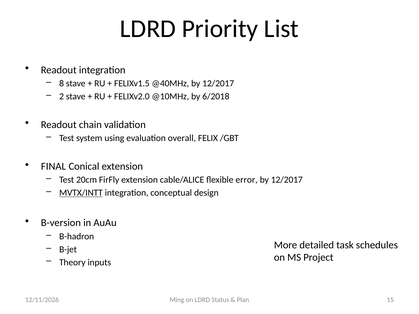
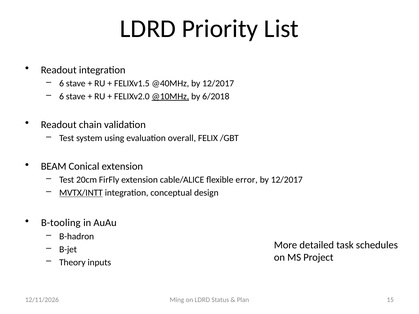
8 at (62, 83): 8 -> 6
2 at (62, 96): 2 -> 6
@10MHz underline: none -> present
FINAL: FINAL -> BEAM
B-version: B-version -> B-tooling
